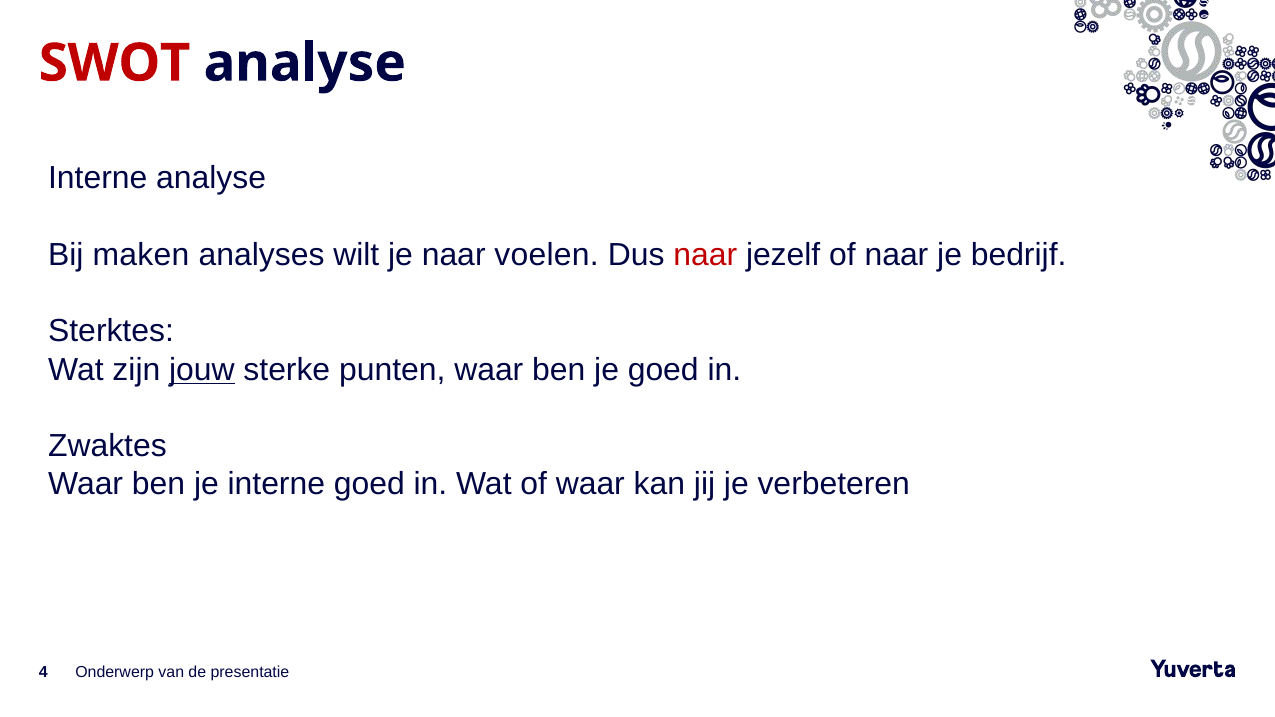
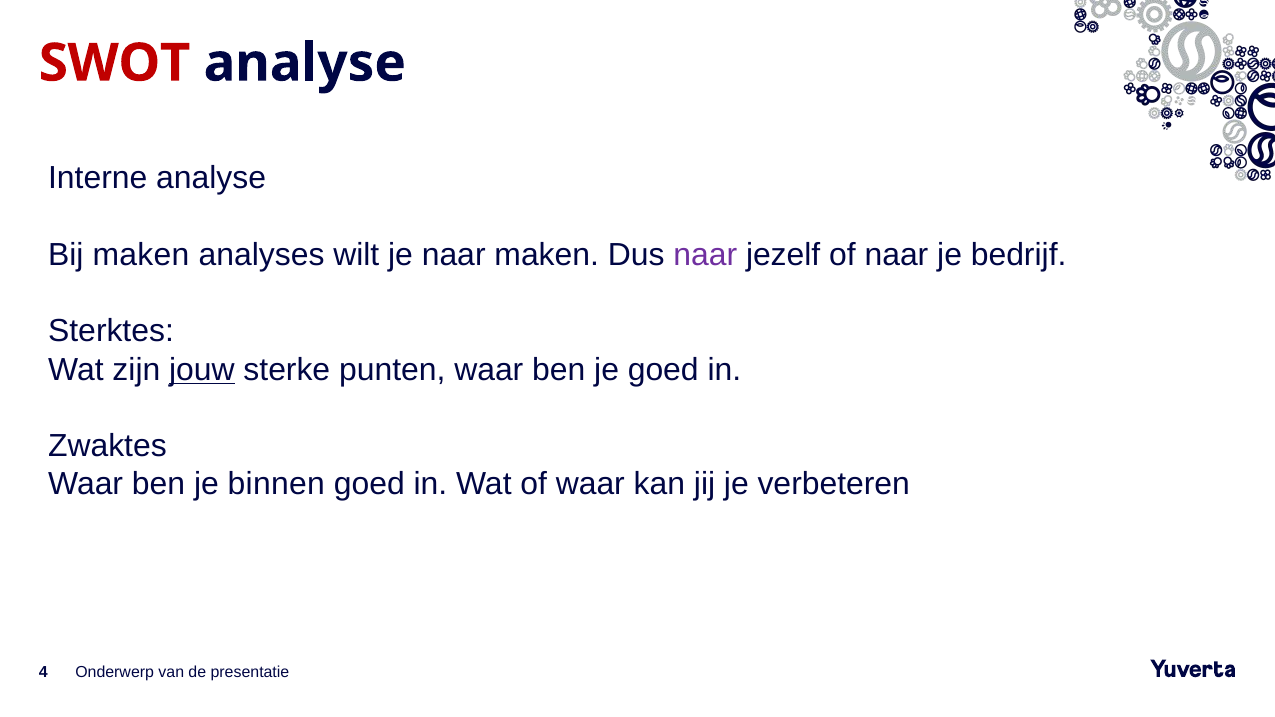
naar voelen: voelen -> maken
naar at (705, 255) colour: red -> purple
je interne: interne -> binnen
